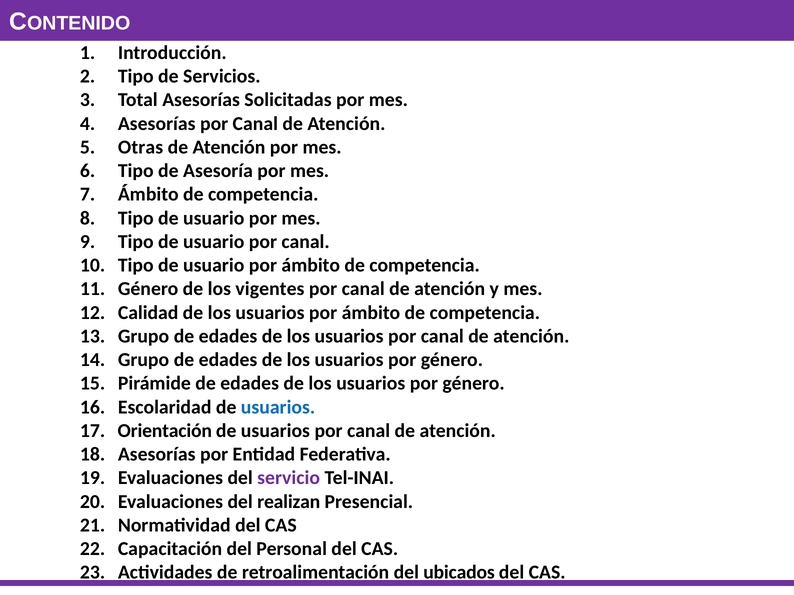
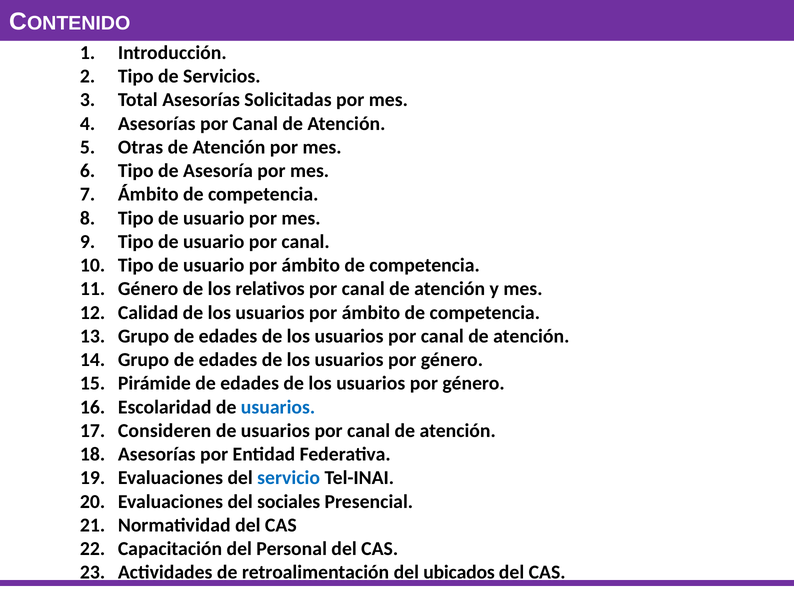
vigentes: vigentes -> relativos
Orientación: Orientación -> Consideren
servicio colour: purple -> blue
realizan: realizan -> sociales
